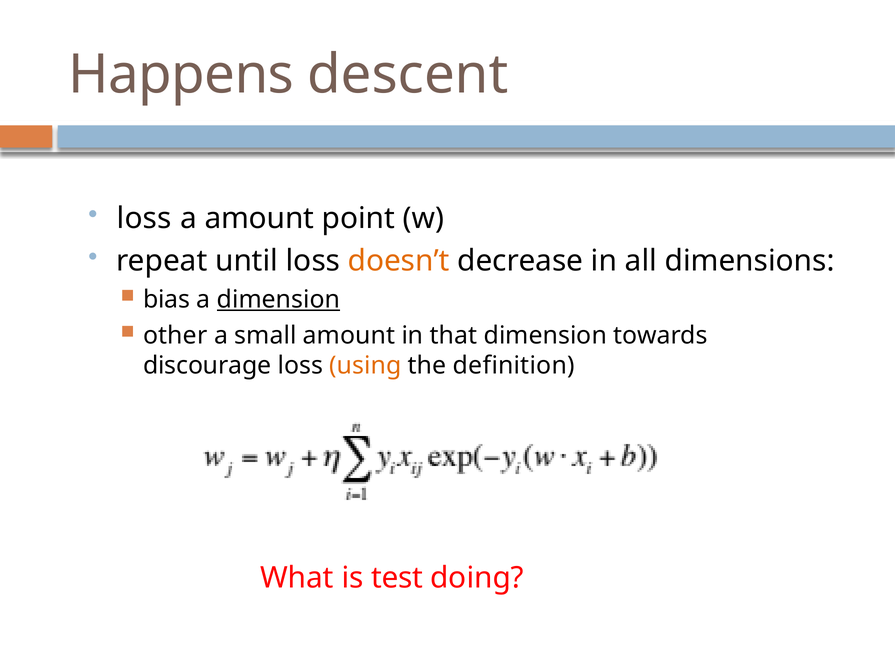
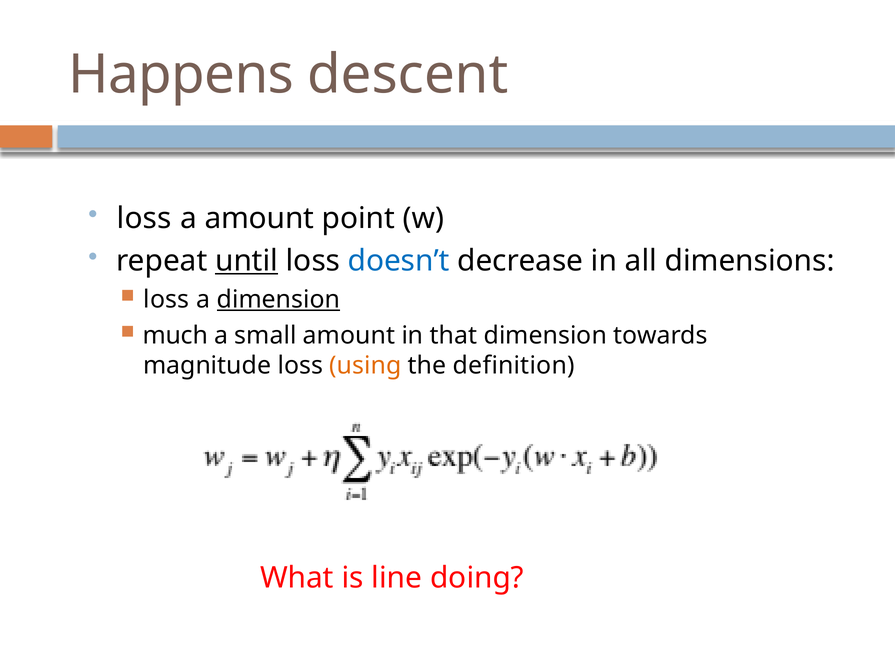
until underline: none -> present
doesn’t colour: orange -> blue
bias at (167, 300): bias -> loss
other: other -> much
discourage: discourage -> magnitude
test: test -> line
